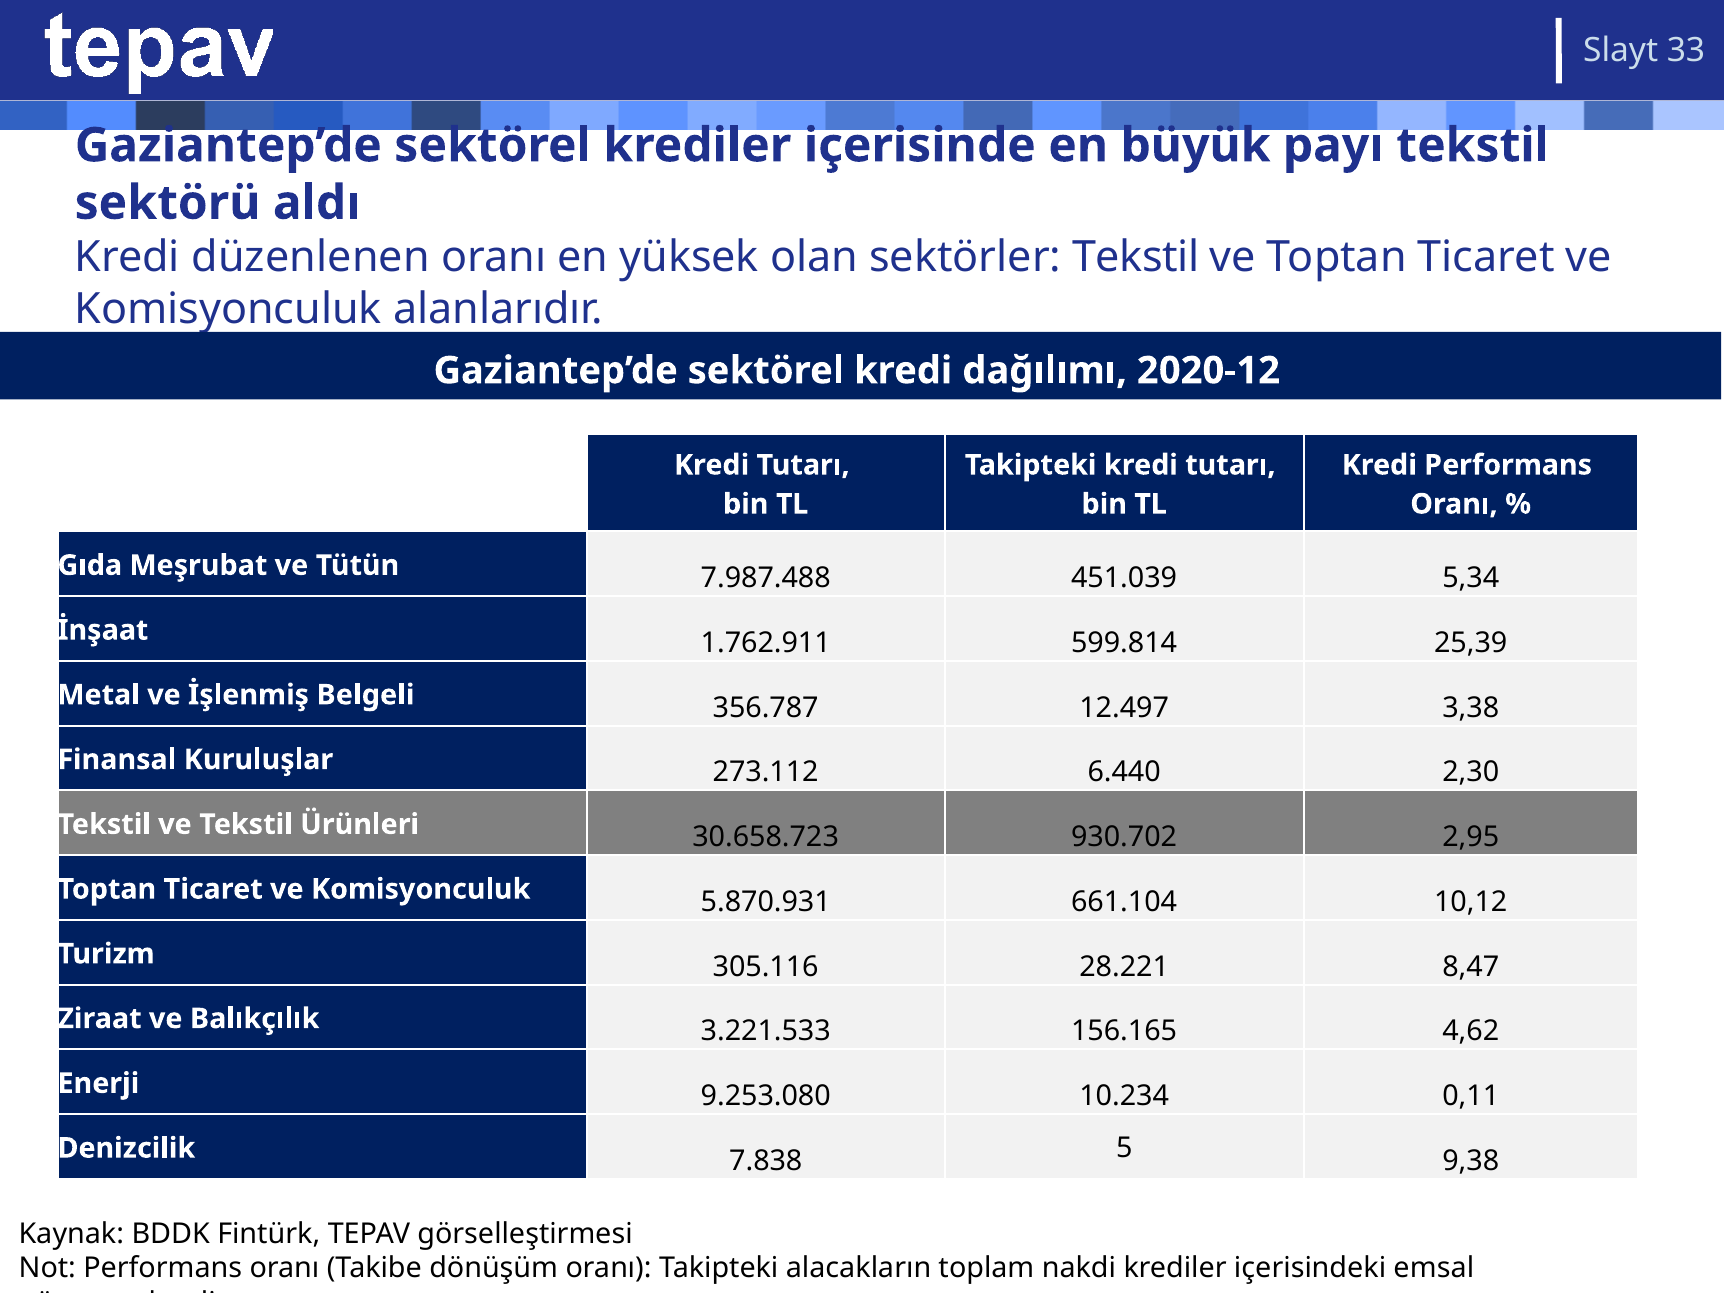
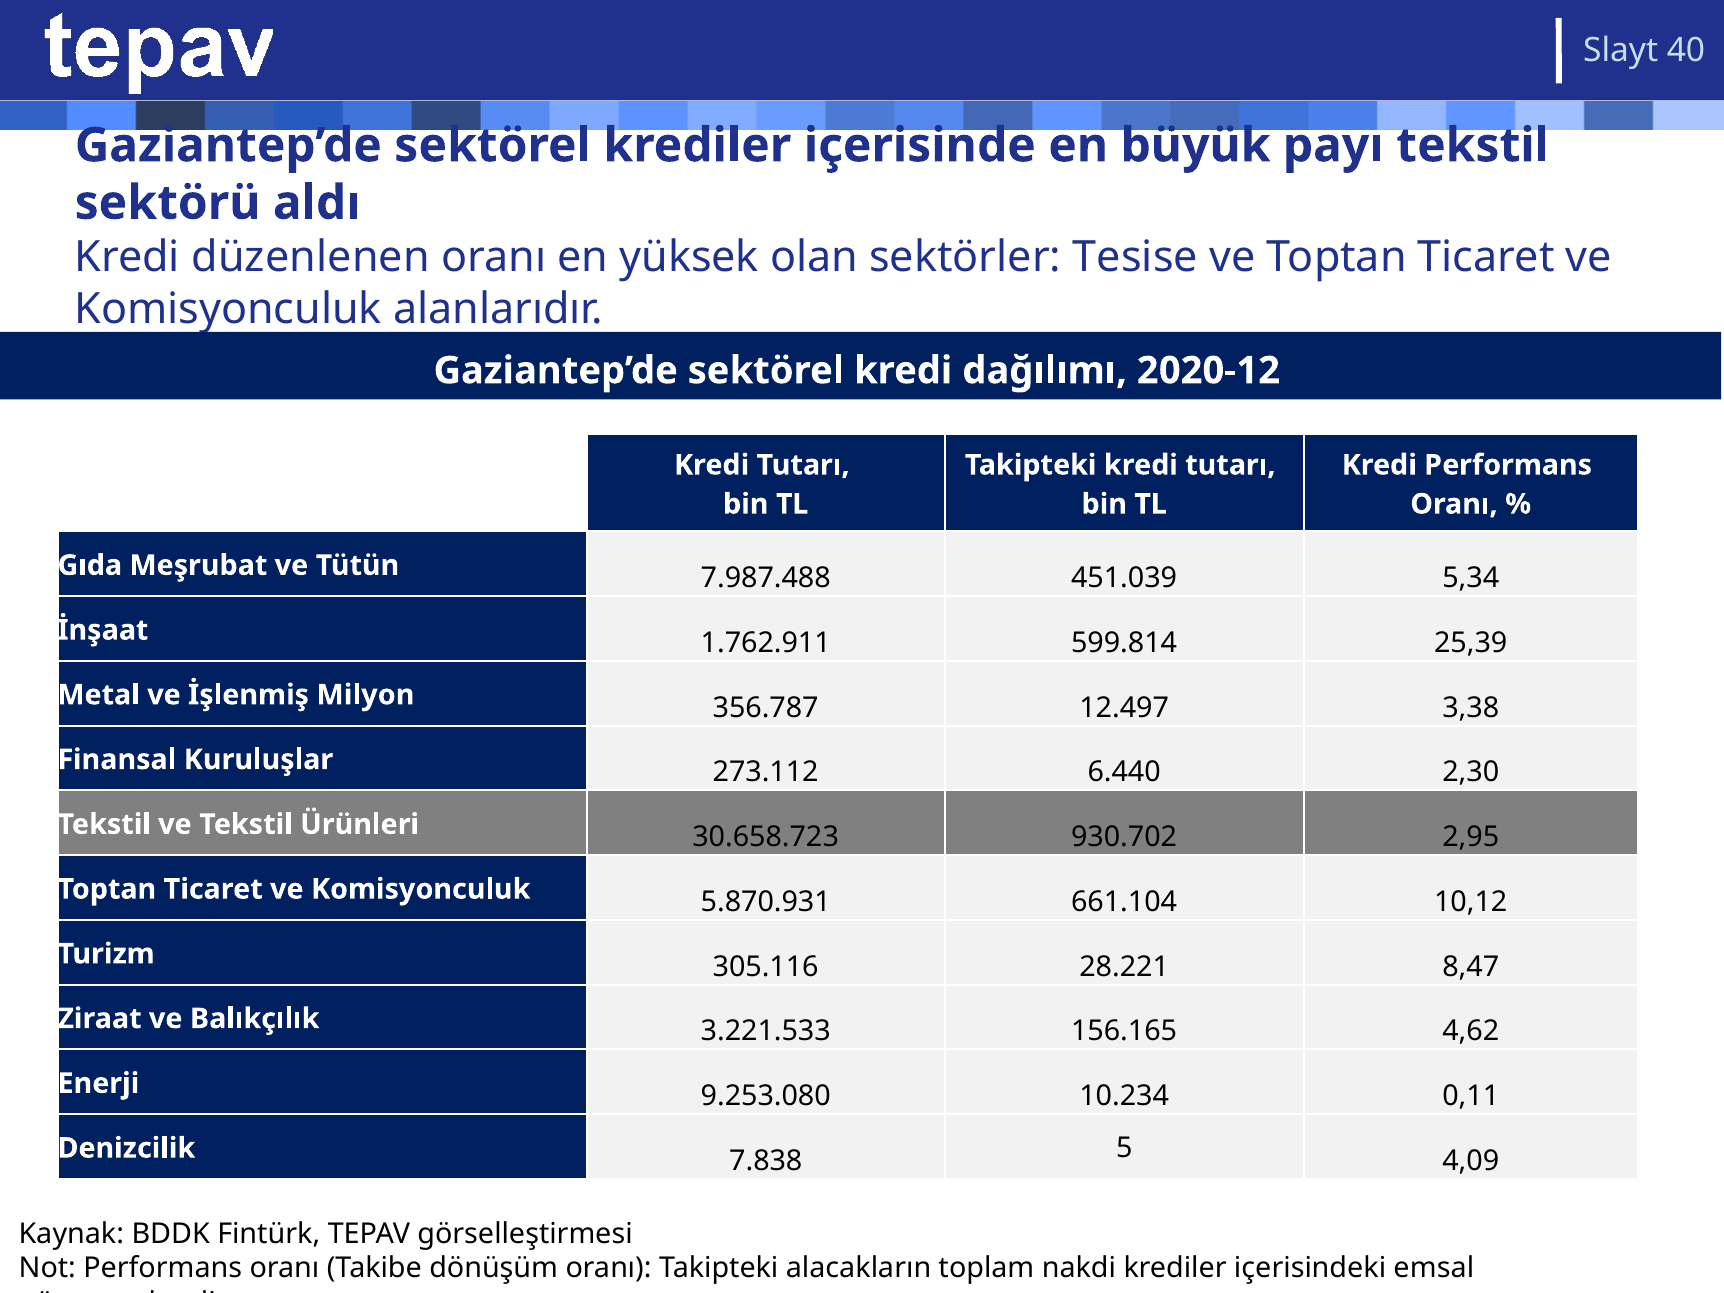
33: 33 -> 40
sektörler Tekstil: Tekstil -> Tesise
Belgeli: Belgeli -> Milyon
9,38: 9,38 -> 4,09
